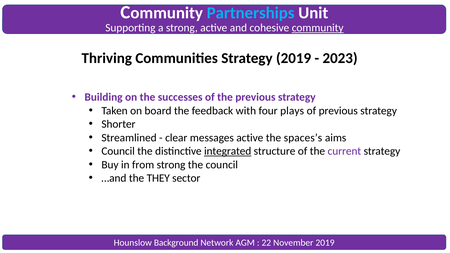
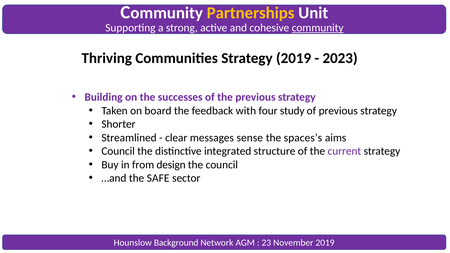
Partnerships colour: light blue -> yellow
plays: plays -> study
messages active: active -> sense
integrated underline: present -> none
from strong: strong -> design
THEY: THEY -> SAFE
22: 22 -> 23
